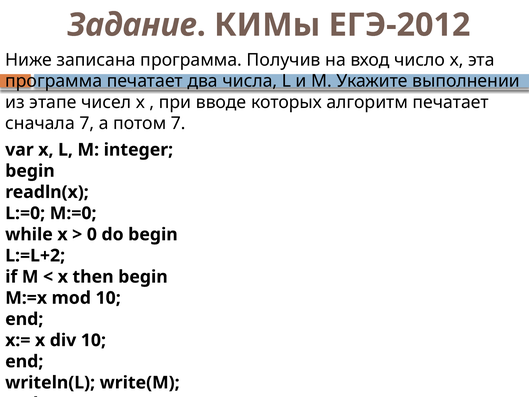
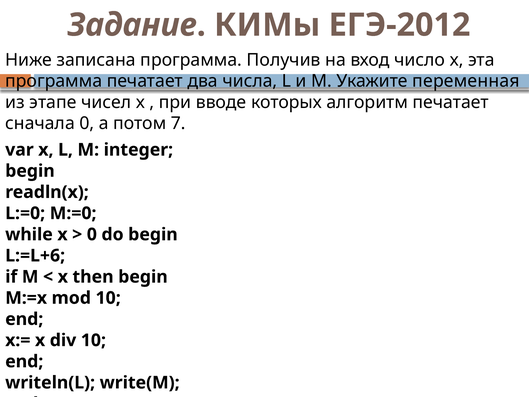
выполнении: выполнении -> переменная
сначала 7: 7 -> 0
L:=L+2: L:=L+2 -> L:=L+6
